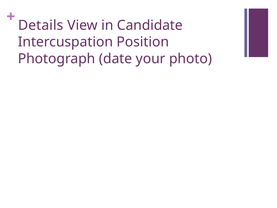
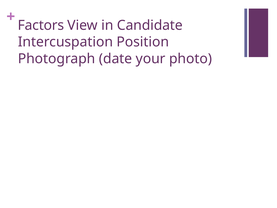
Details: Details -> Factors
